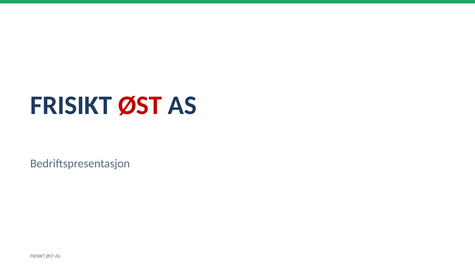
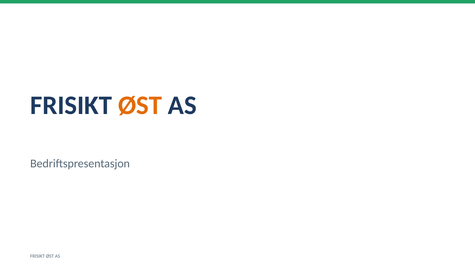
ØST at (140, 105) colour: red -> orange
